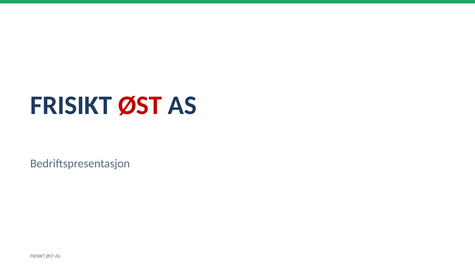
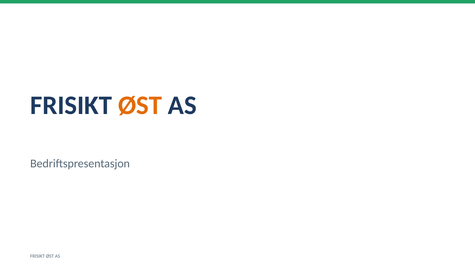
ØST at (140, 105) colour: red -> orange
